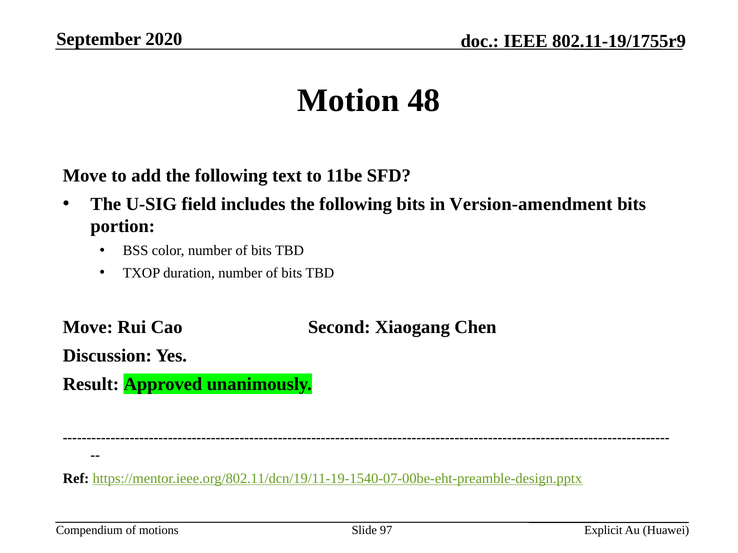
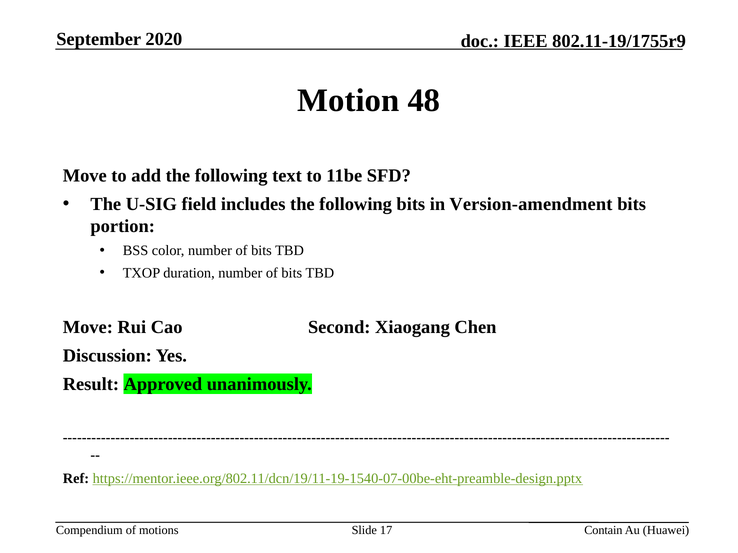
97: 97 -> 17
Explicit: Explicit -> Contain
